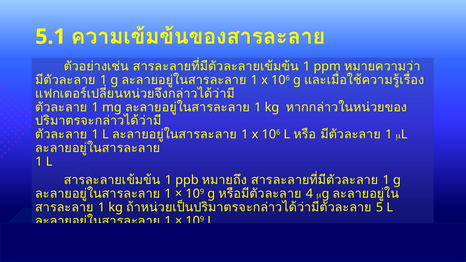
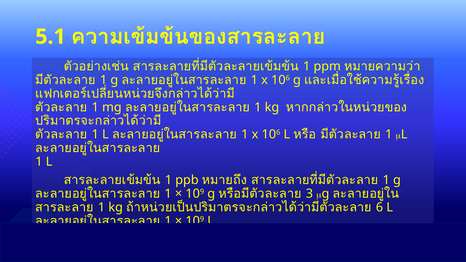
4: 4 -> 3
5: 5 -> 6
